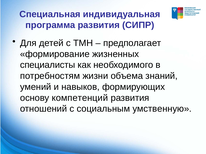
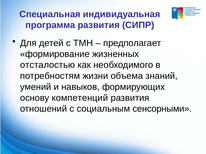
специалисты: специалисты -> отсталостью
умственную: умственную -> сенсорными
